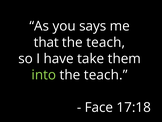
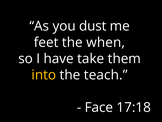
says: says -> dust
that: that -> feet
teach at (106, 42): teach -> when
into colour: light green -> yellow
